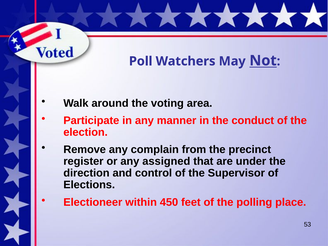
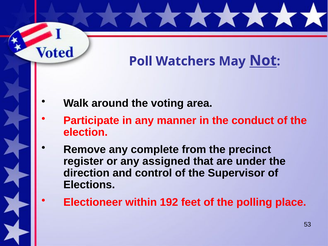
complain: complain -> complete
450: 450 -> 192
